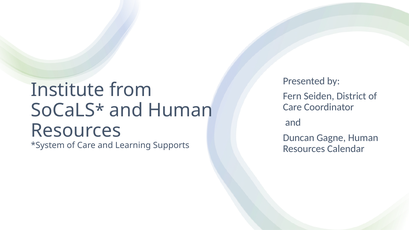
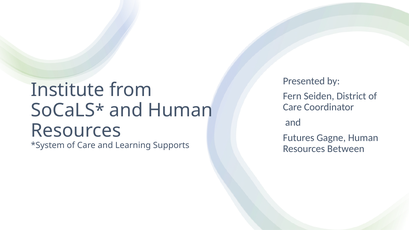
Duncan: Duncan -> Futures
Calendar: Calendar -> Between
